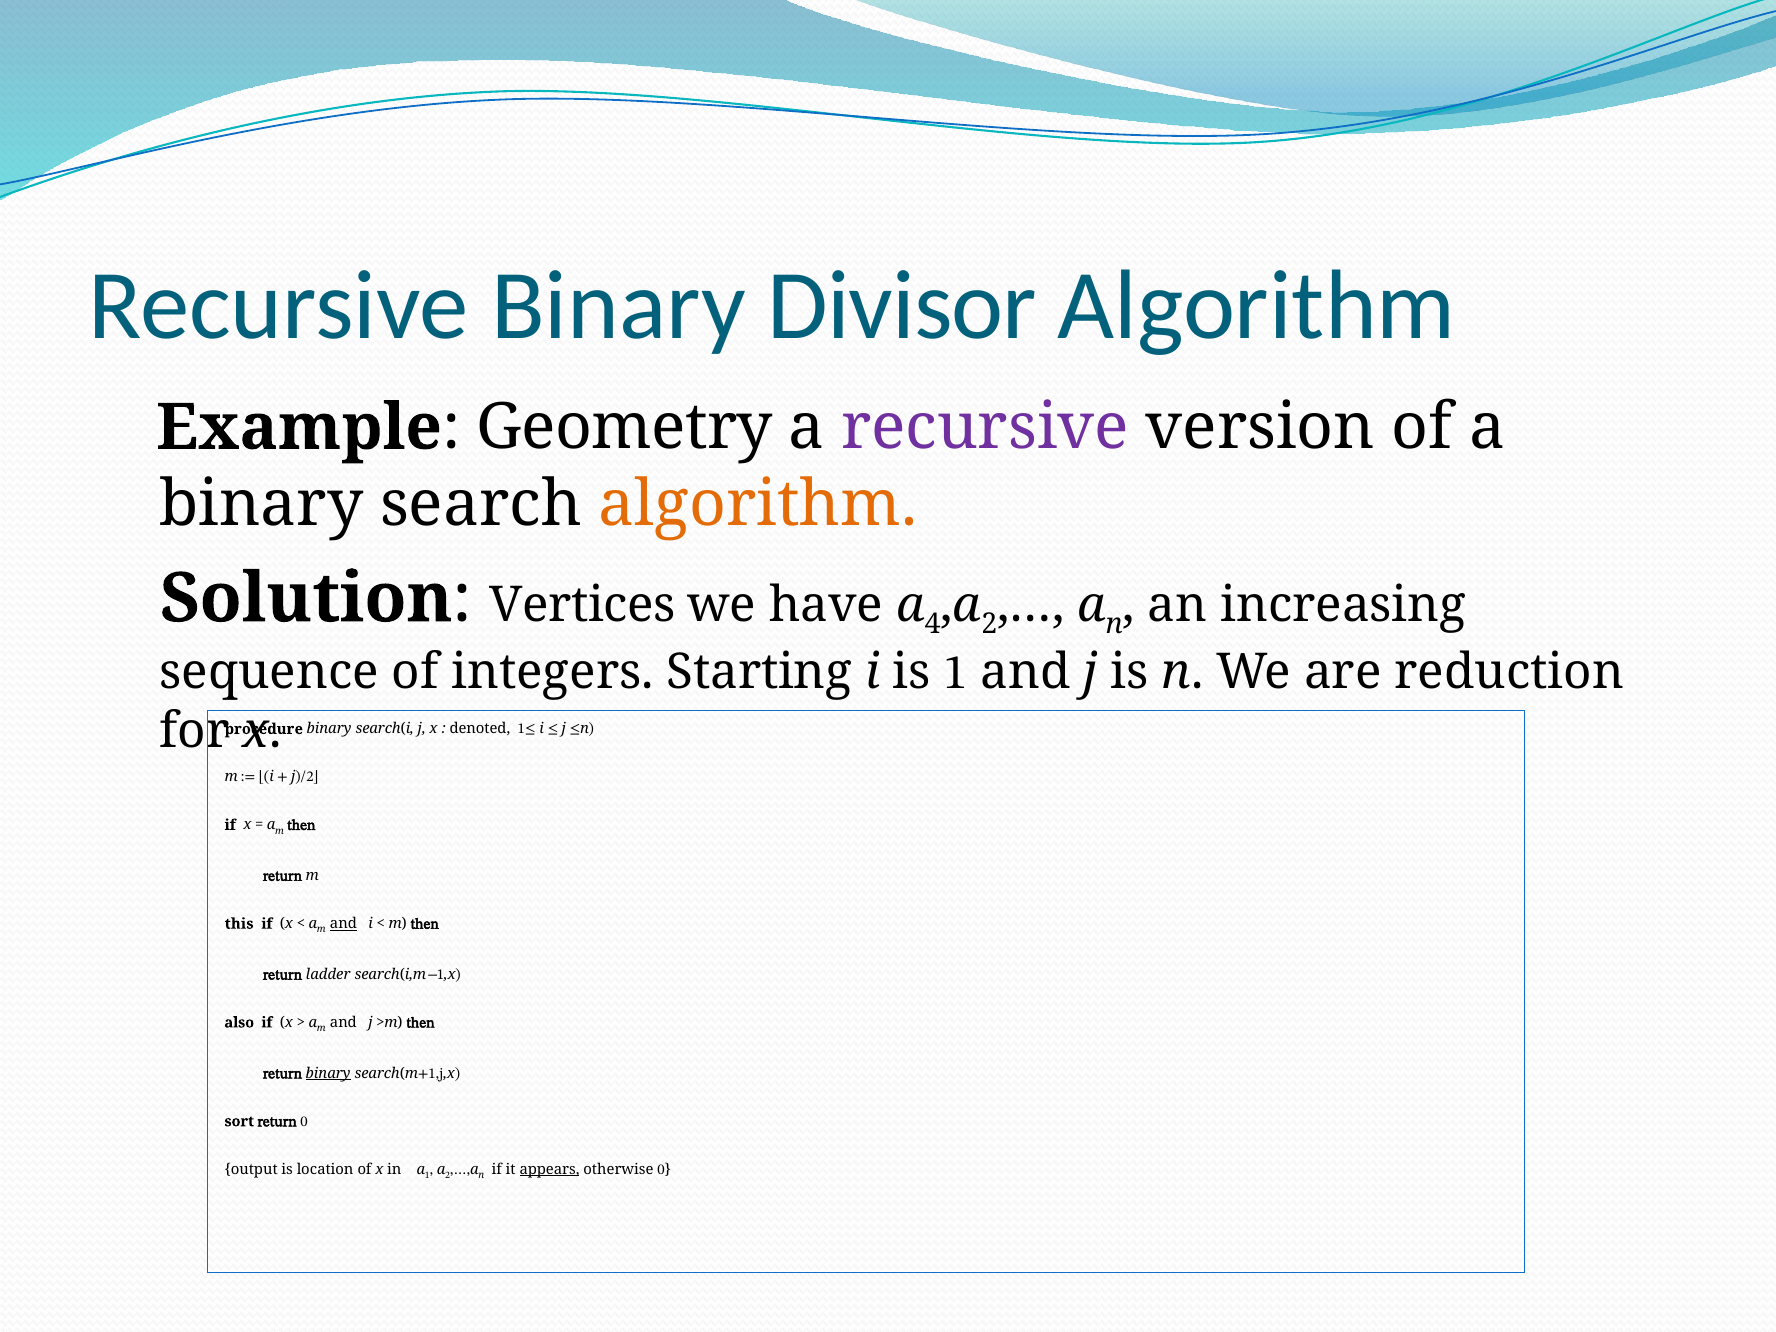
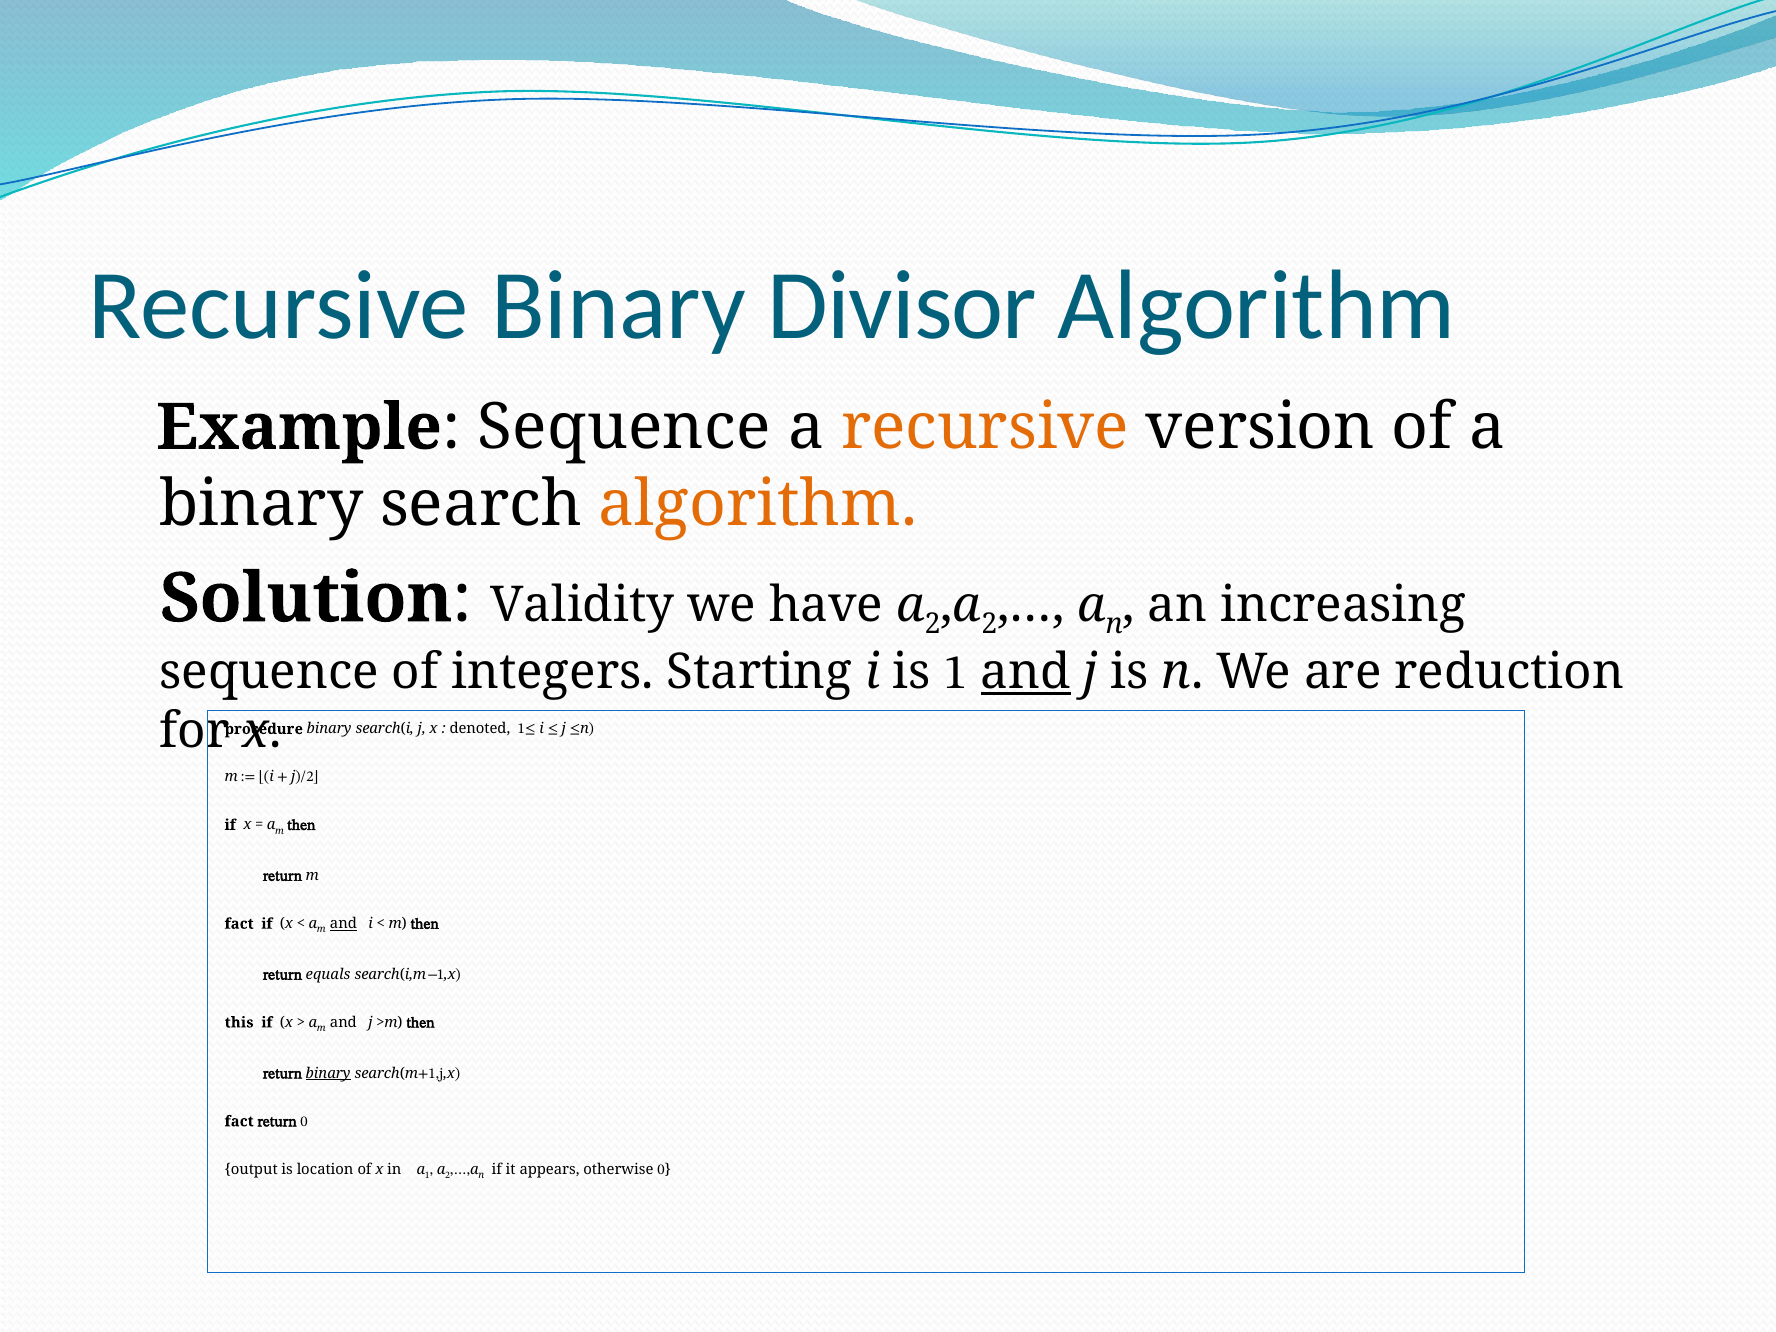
Example Geometry: Geometry -> Sequence
recursive at (985, 428) colour: purple -> orange
Vertices: Vertices -> Validity
a 4: 4 -> 2
and at (1026, 672) underline: none -> present
this at (239, 924): this -> fact
ladder: ladder -> equals
also: also -> this
sort at (239, 1121): sort -> fact
appears underline: present -> none
